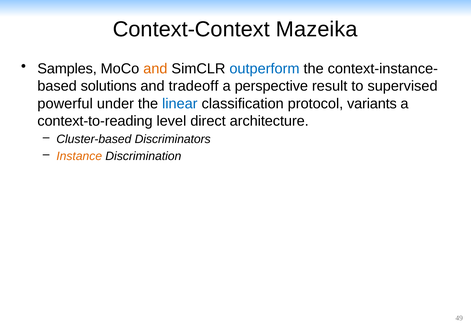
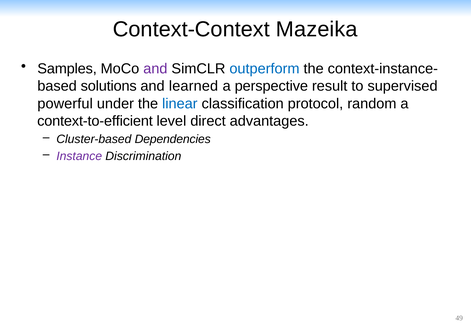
and at (155, 69) colour: orange -> purple
tradeoff: tradeoff -> learned
variants: variants -> random
context-to-reading: context-to-reading -> context-to-efficient
architecture: architecture -> advantages
Discriminators: Discriminators -> Dependencies
Instance colour: orange -> purple
